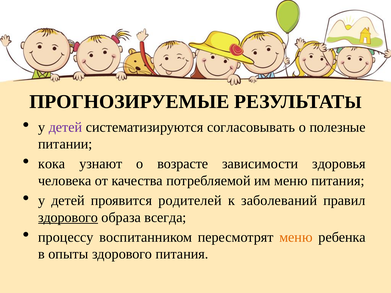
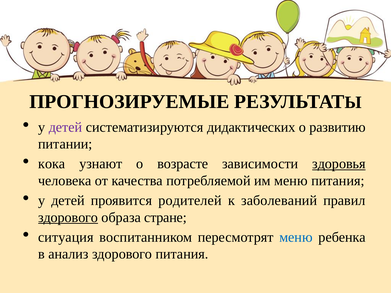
согласовывать: согласовывать -> дидактических
полезные: полезные -> развитию
здоровья underline: none -> present
всегда: всегда -> стране
процессу: процессу -> ситуация
меню at (296, 237) colour: orange -> blue
опыты: опыты -> анализ
